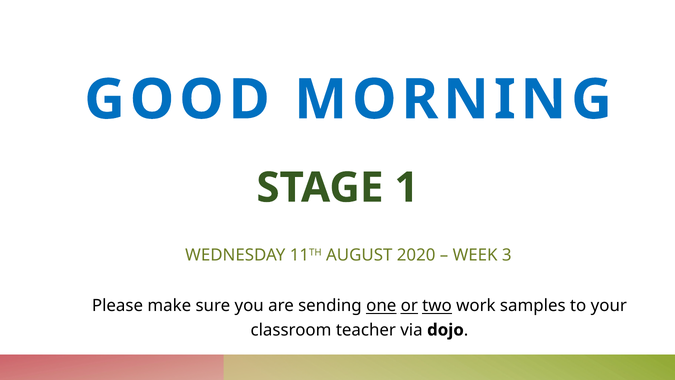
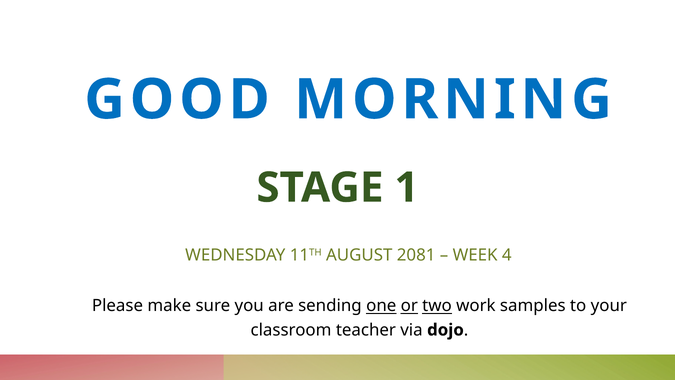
2020: 2020 -> 2081
3: 3 -> 4
